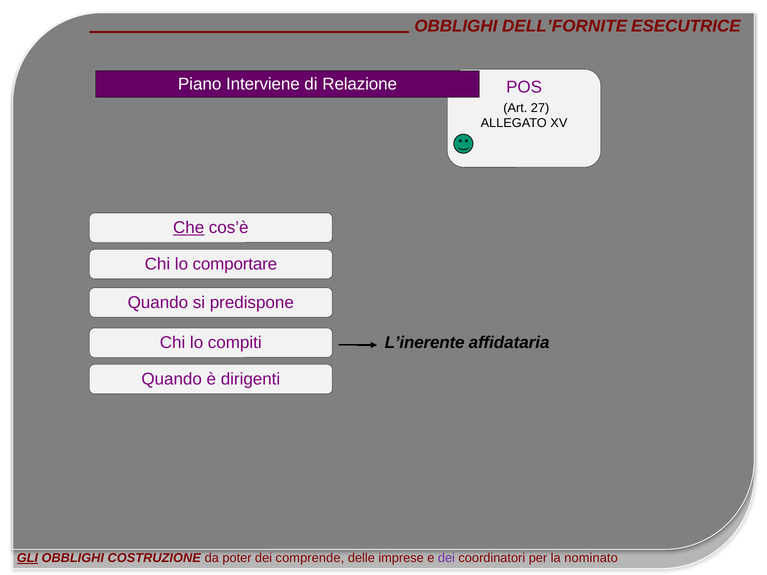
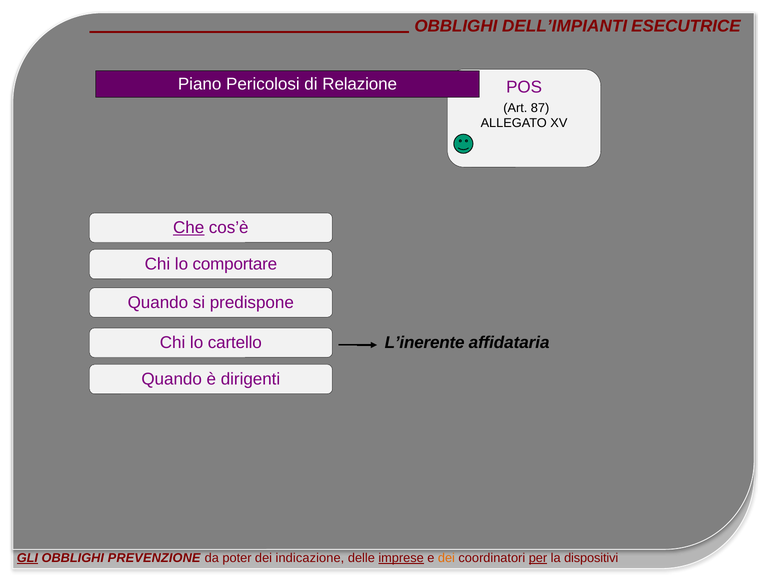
DELL’FORNITE: DELL’FORNITE -> DELL’IMPIANTI
Interviene: Interviene -> Pericolosi
27: 27 -> 87
compiti: compiti -> cartello
COSTRUZIONE: COSTRUZIONE -> PREVENZIONE
comprende: comprende -> indicazione
imprese underline: none -> present
dei at (446, 558) colour: purple -> orange
per underline: none -> present
nominato: nominato -> dispositivi
